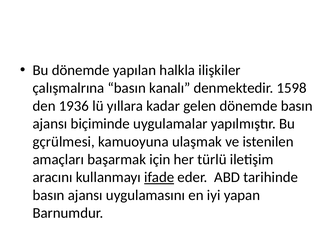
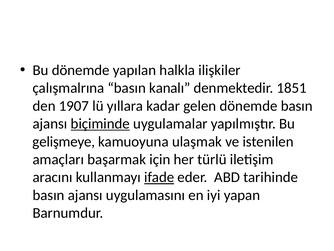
1598: 1598 -> 1851
1936: 1936 -> 1907
biçiminde underline: none -> present
gçrülmesi: gçrülmesi -> gelişmeye
